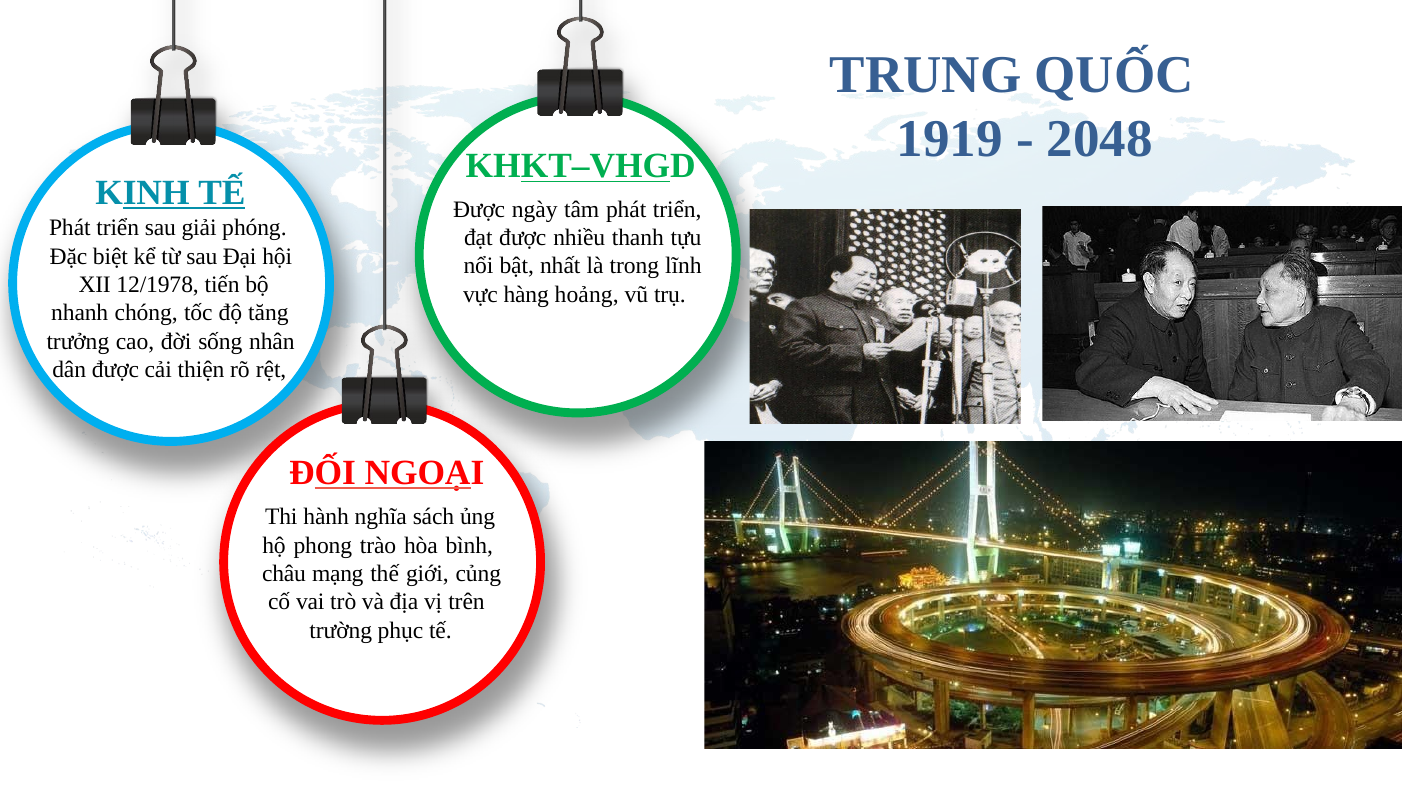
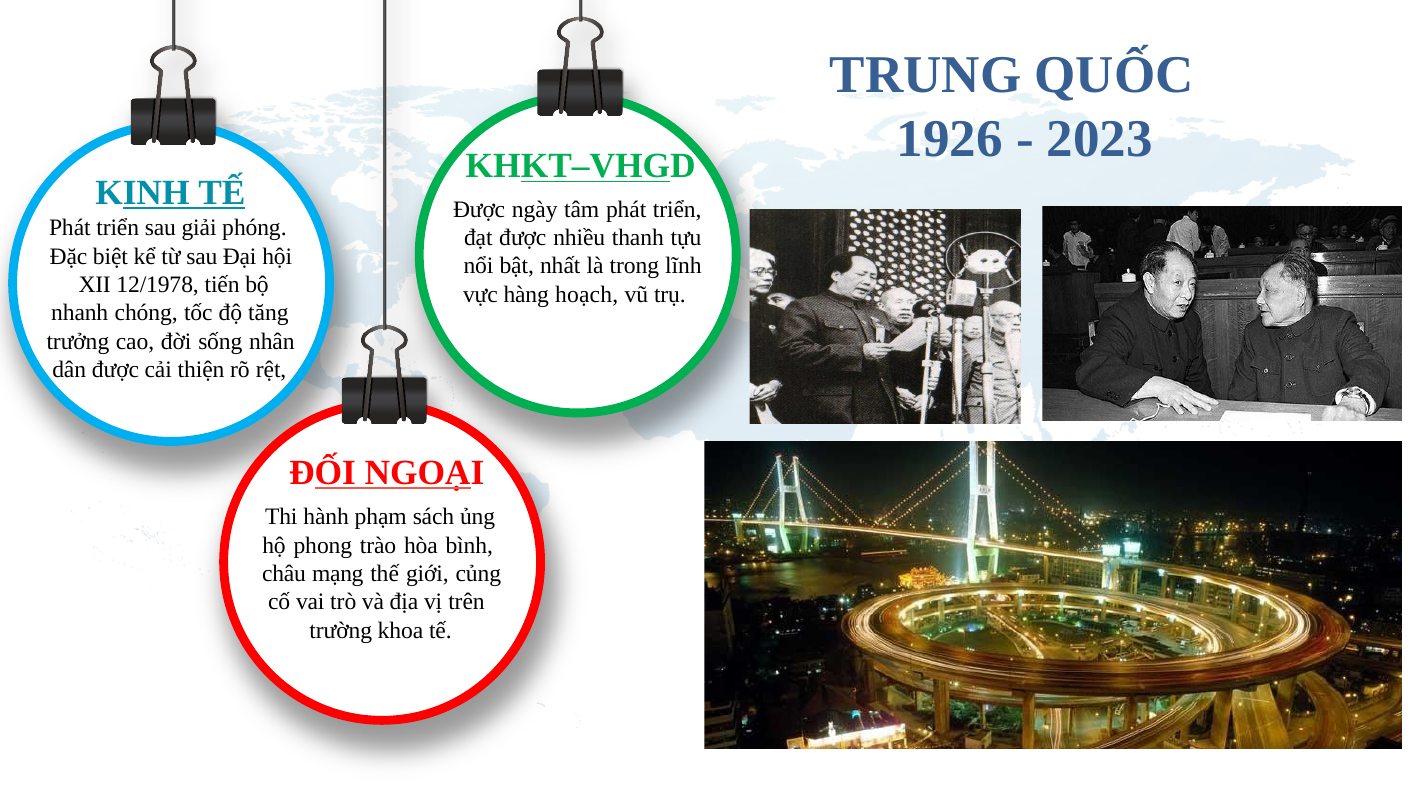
1919: 1919 -> 1926
2048: 2048 -> 2023
hoảng: hoảng -> hoạch
nghĩa: nghĩa -> phạm
phục: phục -> khoa
